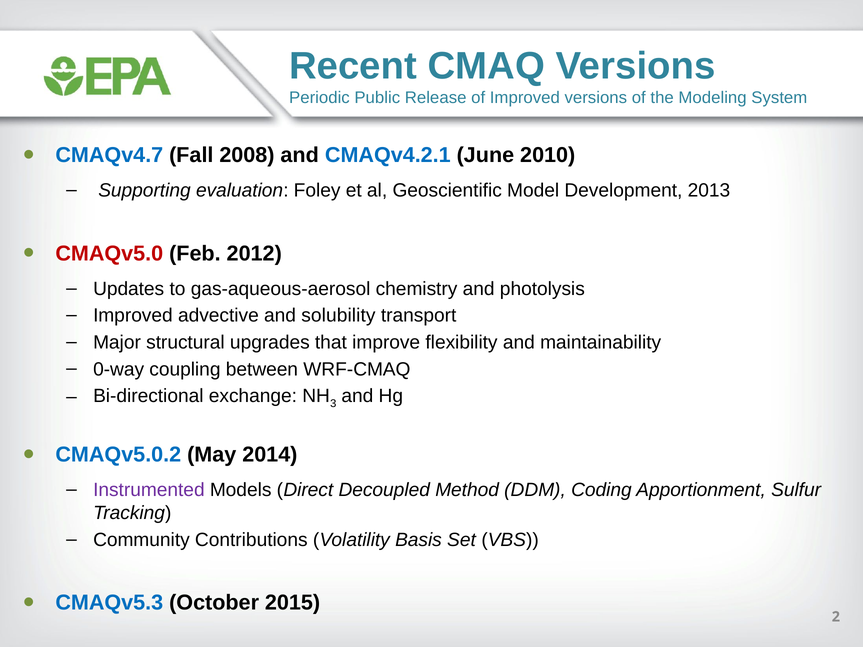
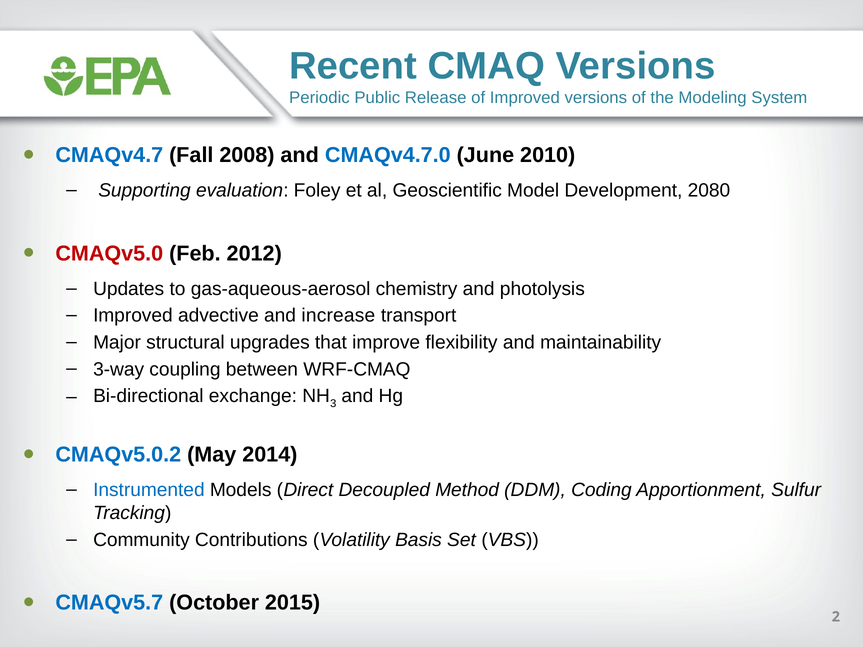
CMAQv4.2.1: CMAQv4.2.1 -> CMAQv4.7.0
2013: 2013 -> 2080
solubility: solubility -> increase
0-way: 0-way -> 3-way
Instrumented colour: purple -> blue
CMAQv5.3: CMAQv5.3 -> CMAQv5.7
